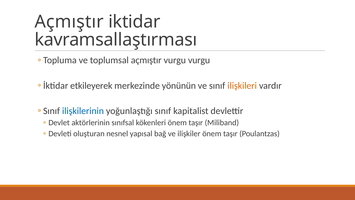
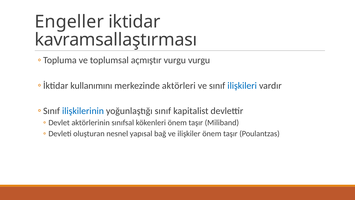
Açmıştır at (69, 22): Açmıştır -> Engeller
etkileyerek: etkileyerek -> kullanımını
yönünün: yönünün -> aktörleri
ilişkileri colour: orange -> blue
